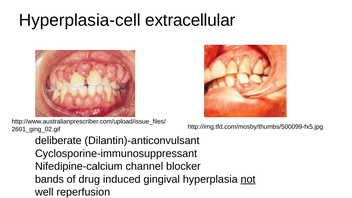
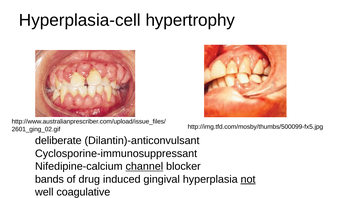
extracellular: extracellular -> hypertrophy
channel underline: none -> present
reperfusion: reperfusion -> coagulative
